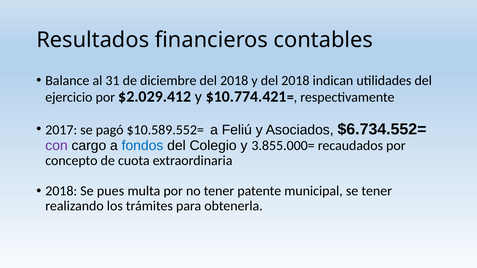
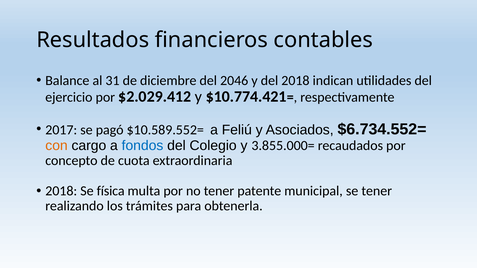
diciembre del 2018: 2018 -> 2046
con colour: purple -> orange
pues: pues -> física
